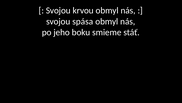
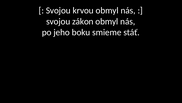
spása: spása -> zákon
